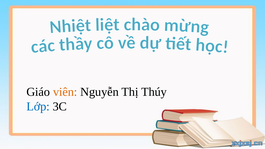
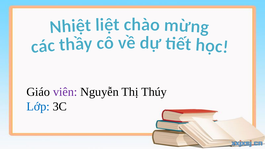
viên colour: orange -> purple
